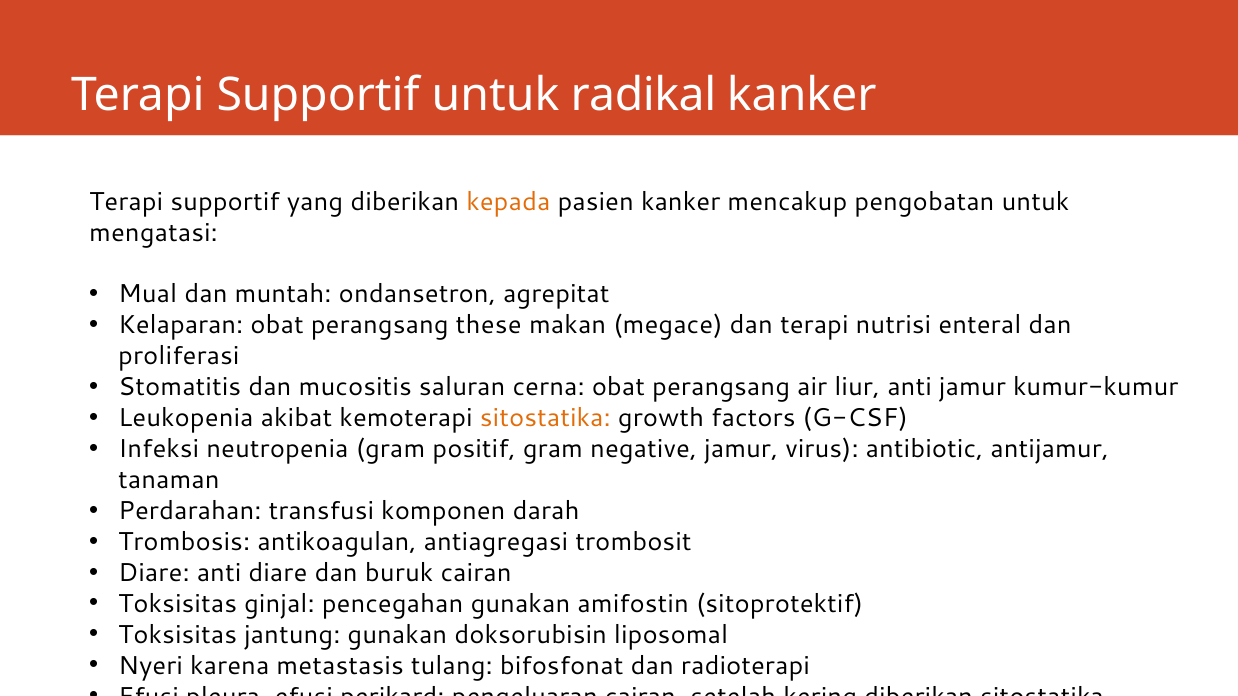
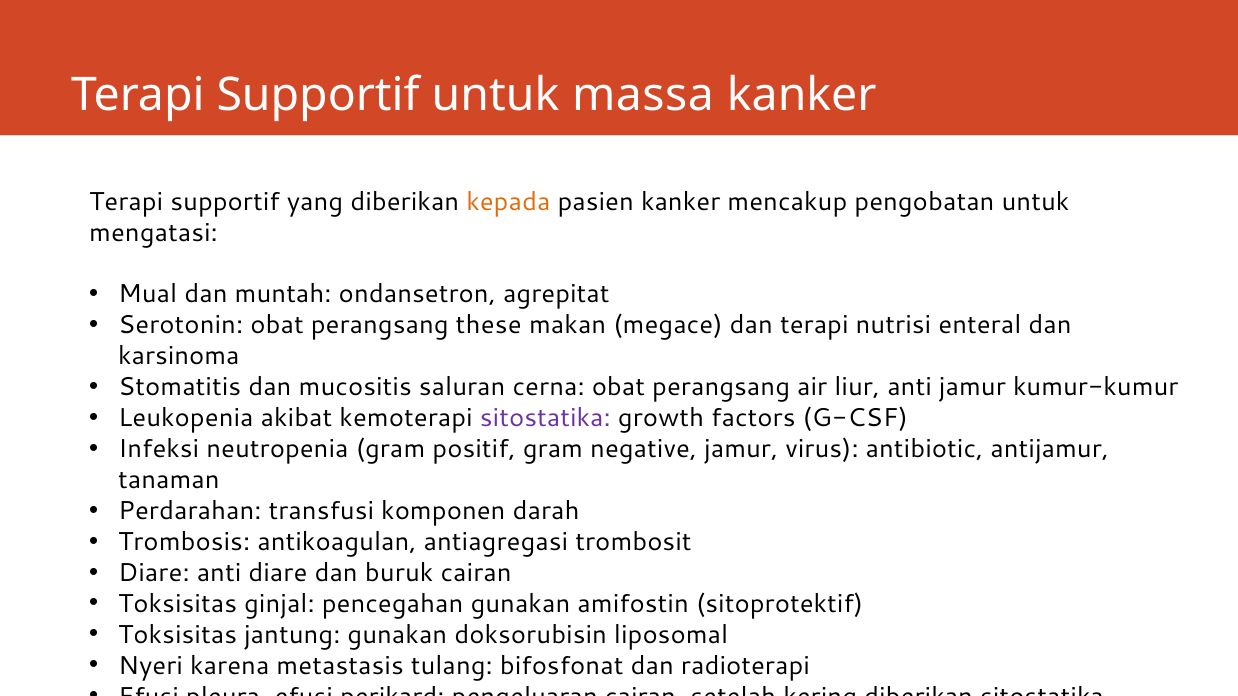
radikal: radikal -> massa
Kelaparan: Kelaparan -> Serotonin
proliferasi: proliferasi -> karsinoma
sitostatika at (545, 418) colour: orange -> purple
